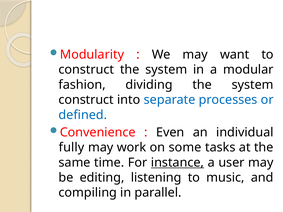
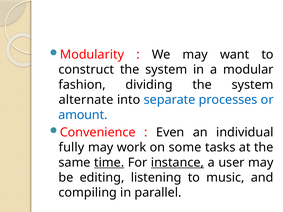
construct at (86, 100): construct -> alternate
defined: defined -> amount
time underline: none -> present
